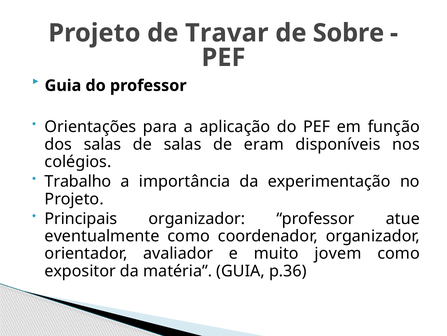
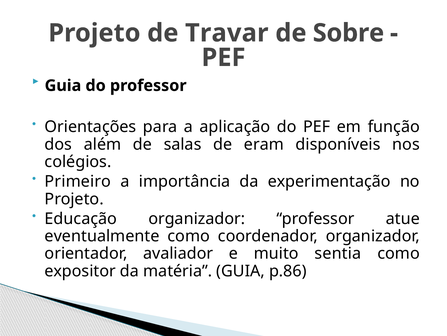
dos salas: salas -> além
Trabalho: Trabalho -> Primeiro
Principais: Principais -> Educação
jovem: jovem -> sentia
p.36: p.36 -> p.86
